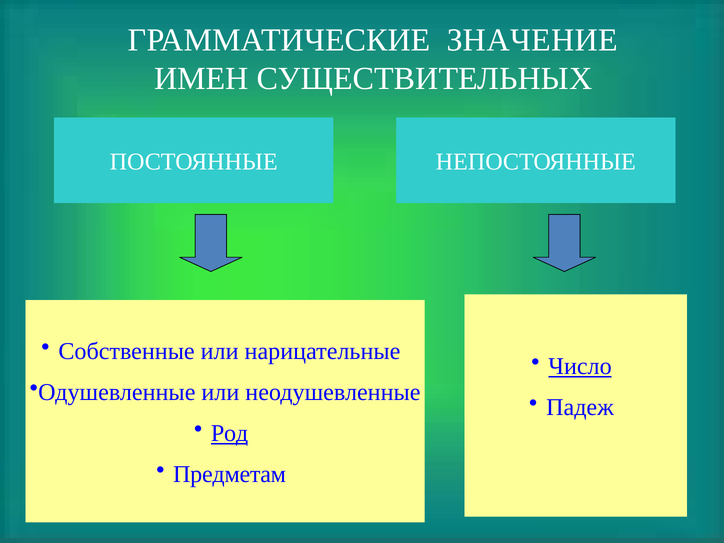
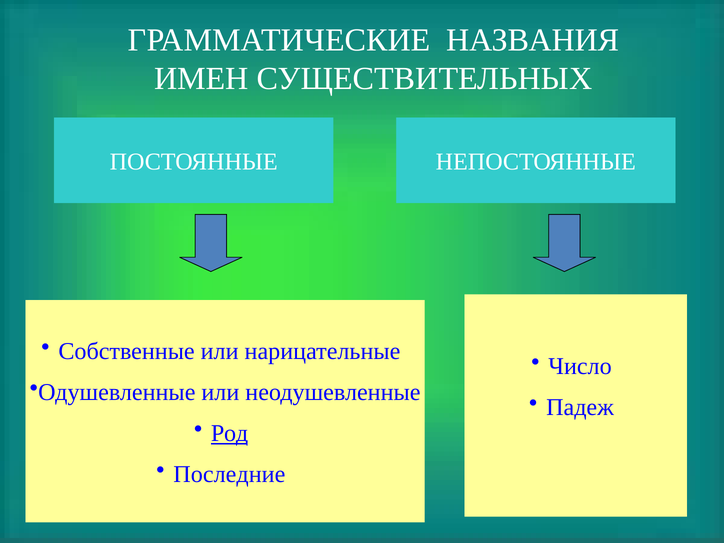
ЗНАЧЕНИЕ: ЗНАЧЕНИЕ -> НАЗВАНИЯ
Число underline: present -> none
Предметам: Предметам -> Последние
